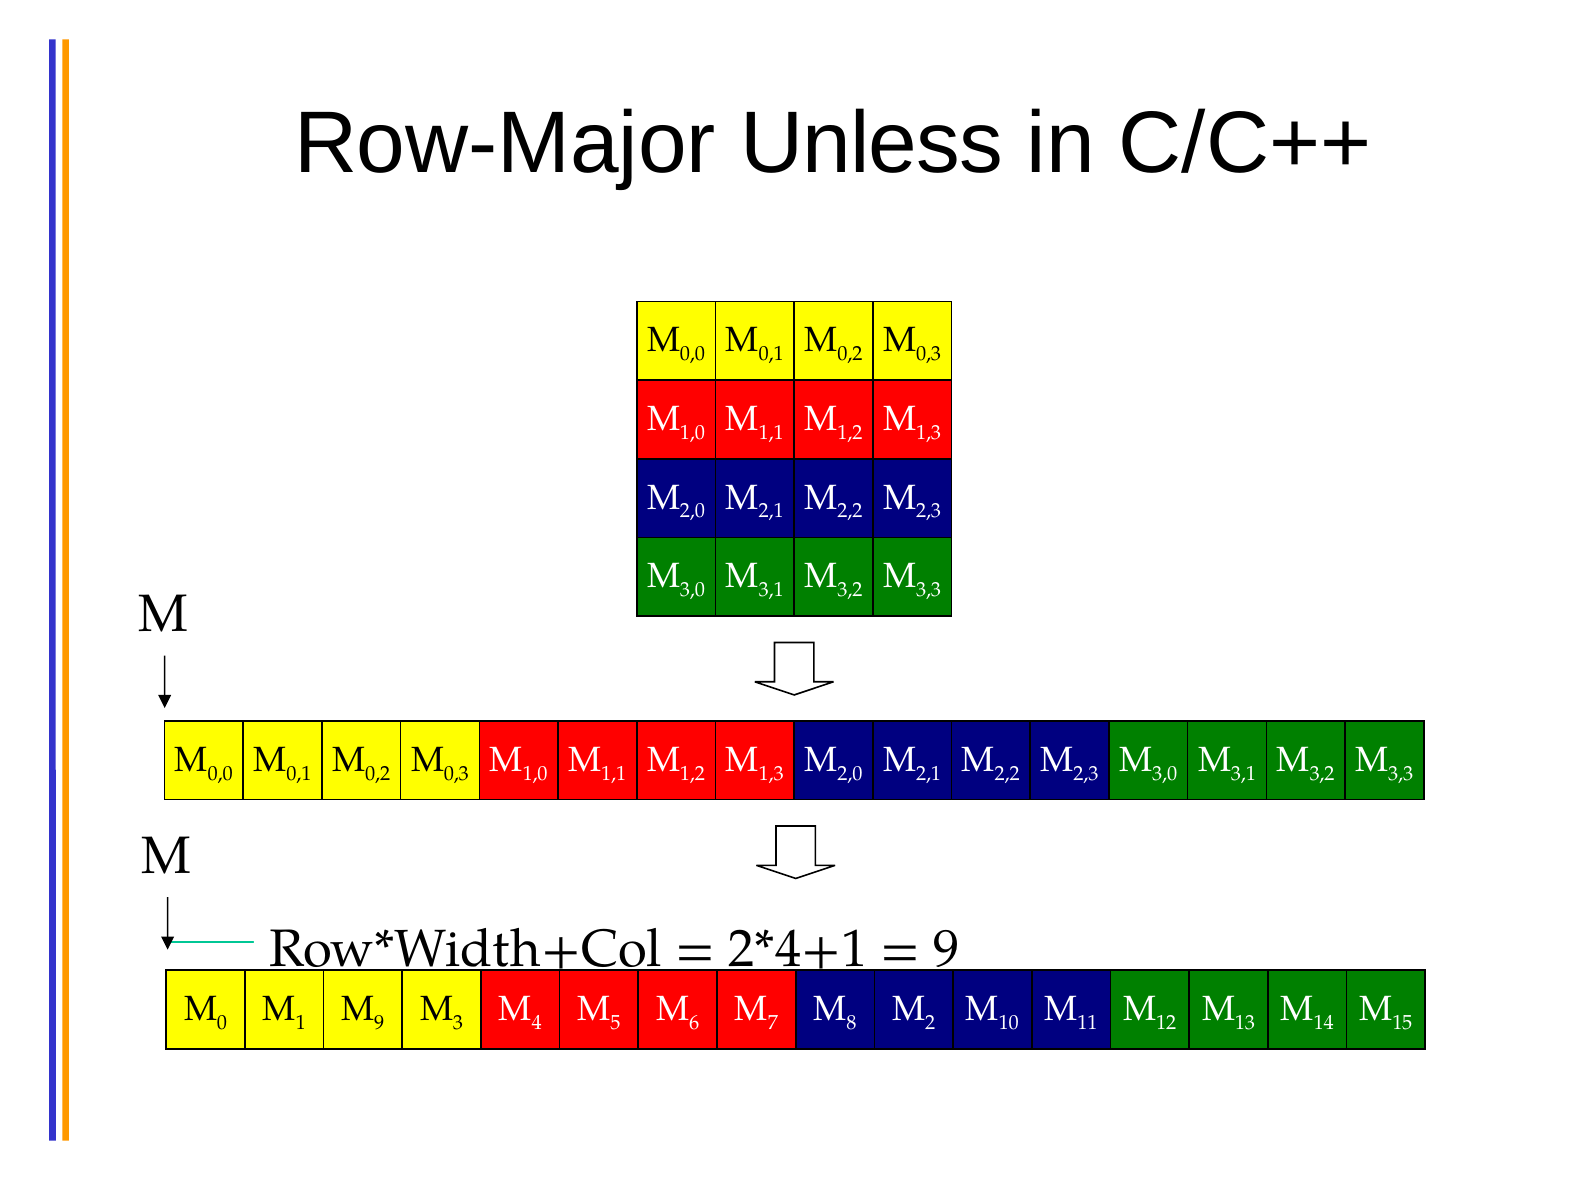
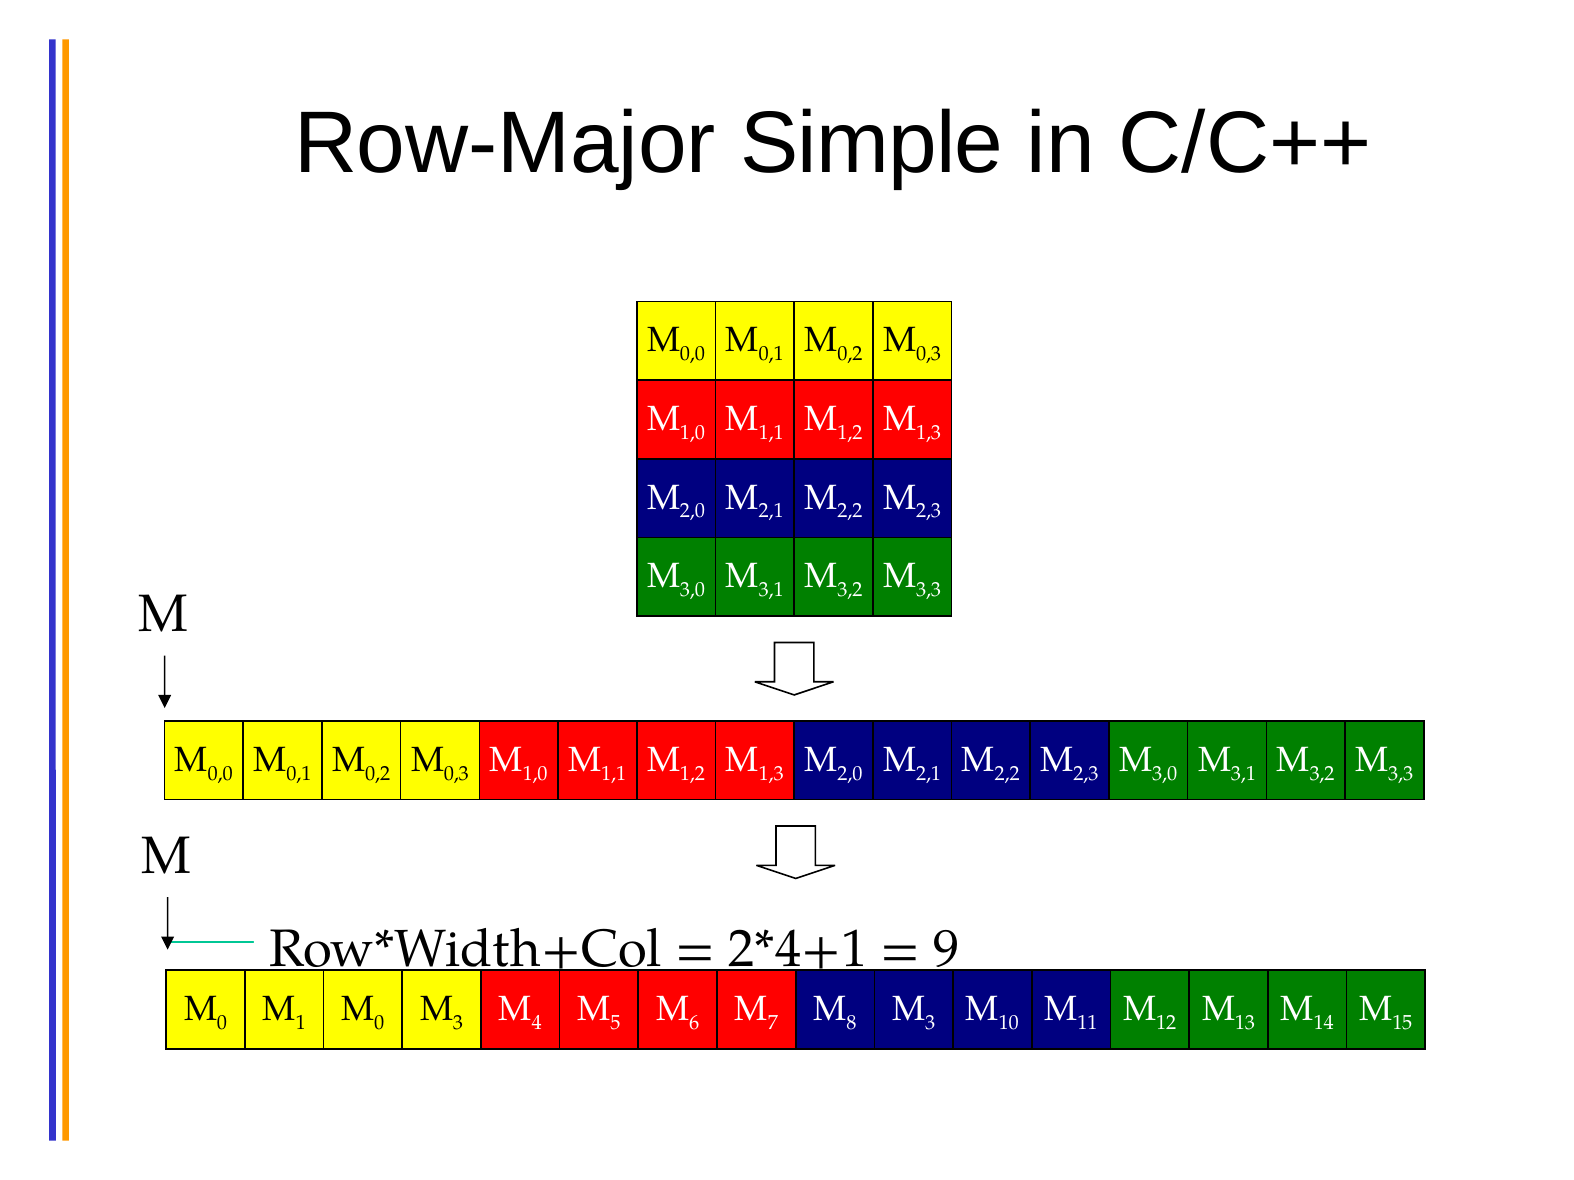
Unless: Unless -> Simple
9 at (379, 1023): 9 -> 0
2 at (930, 1023): 2 -> 3
